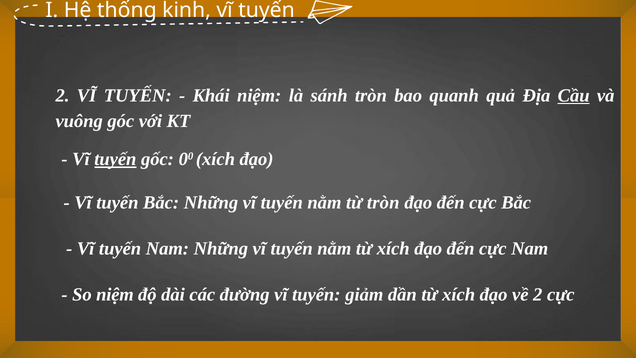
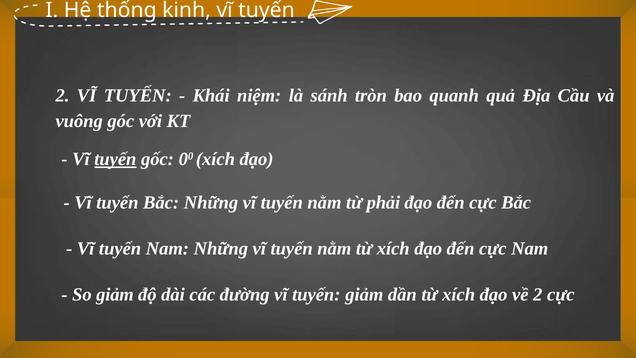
Cầu underline: present -> none
từ tròn: tròn -> phải
So niệm: niệm -> giảm
